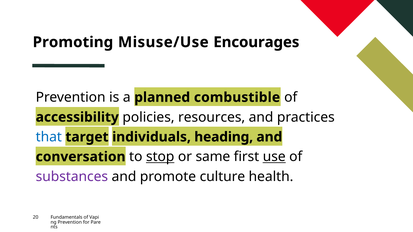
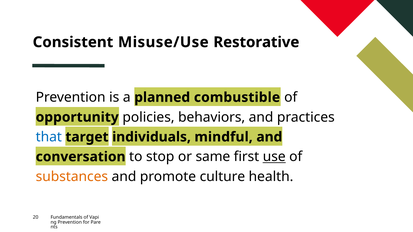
Promoting: Promoting -> Consistent
Encourages: Encourages -> Restorative
accessibility: accessibility -> opportunity
resources: resources -> behaviors
heading: heading -> mindful
stop underline: present -> none
substances colour: purple -> orange
